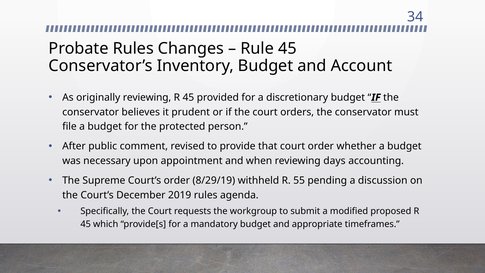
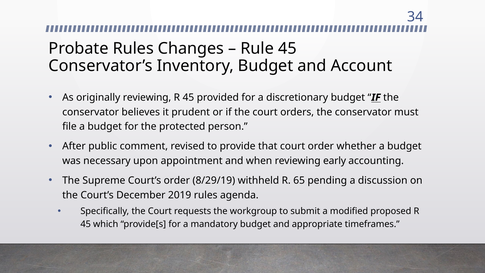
days: days -> early
55: 55 -> 65
